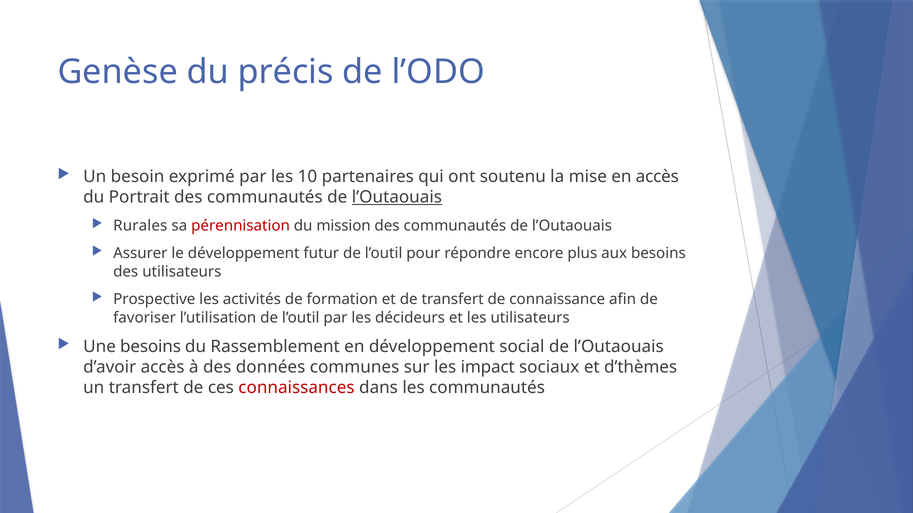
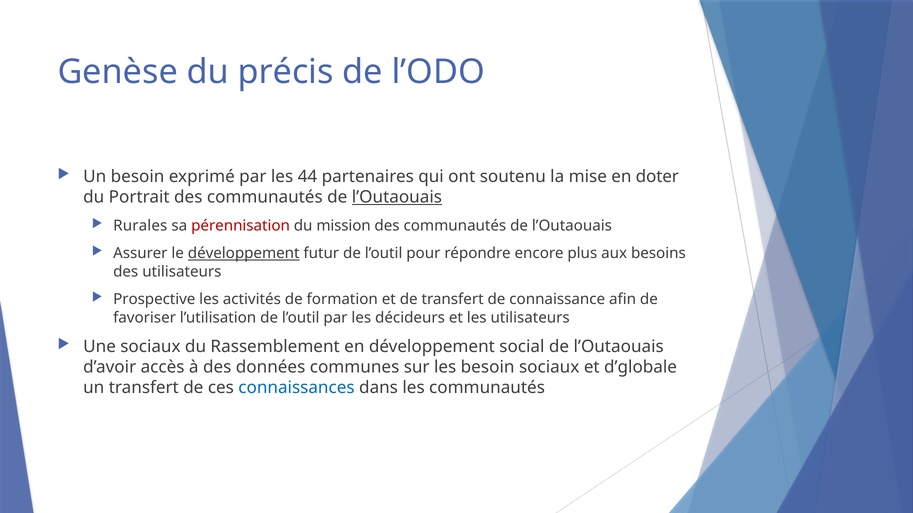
10: 10 -> 44
en accès: accès -> doter
développement at (244, 254) underline: none -> present
Une besoins: besoins -> sociaux
les impact: impact -> besoin
d’thèmes: d’thèmes -> d’globale
connaissances colour: red -> blue
